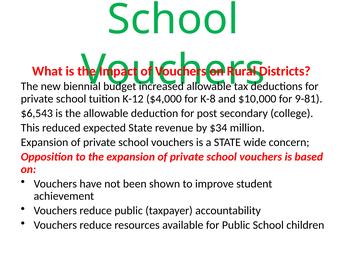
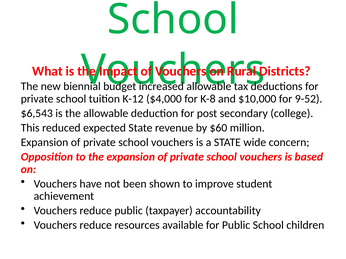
9-81: 9-81 -> 9-52
$34: $34 -> $60
